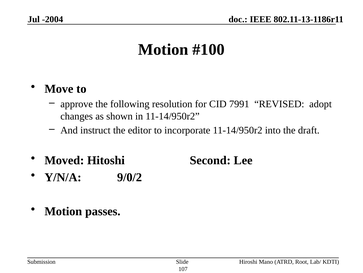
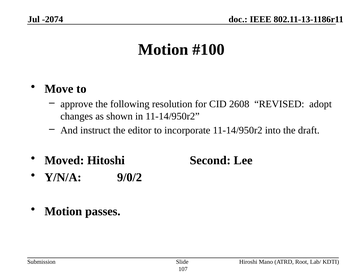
-2004: -2004 -> -2074
7991: 7991 -> 2608
